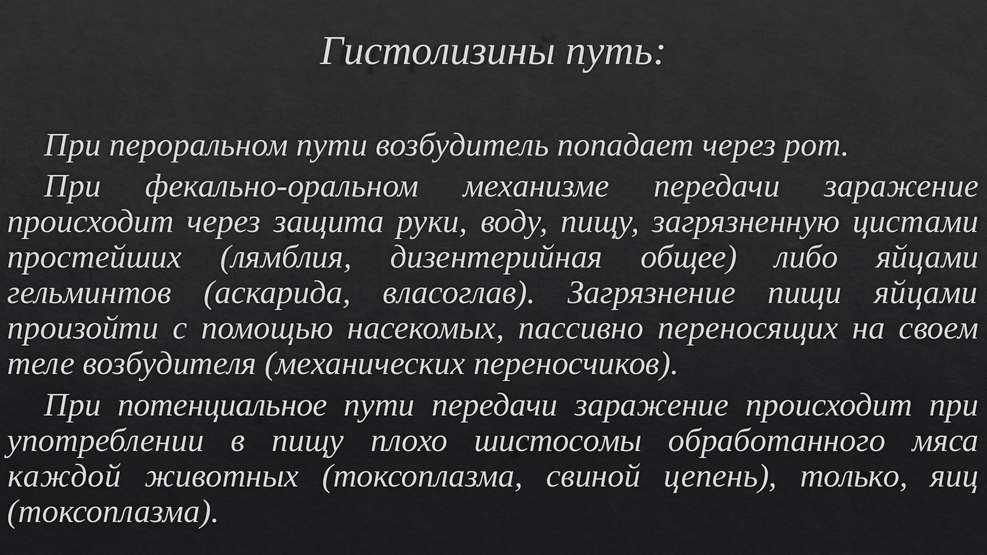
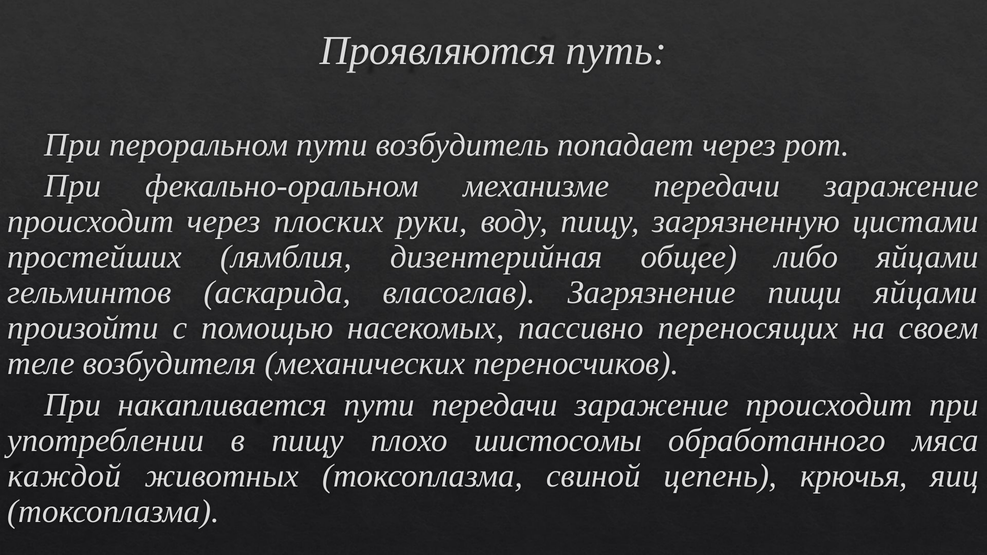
Гистолизины: Гистолизины -> Проявляются
защита: защита -> плоских
потенциальное: потенциальное -> накапливается
только: только -> крючья
